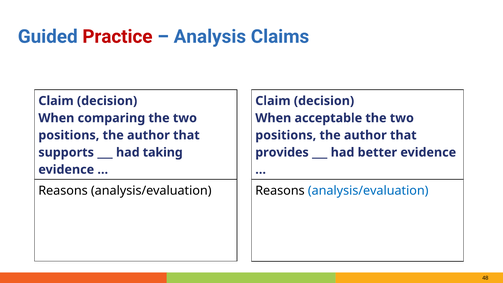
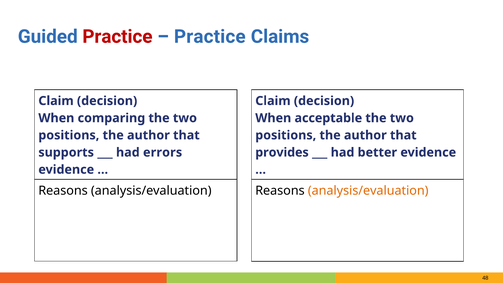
Analysis at (210, 37): Analysis -> Practice
taking: taking -> errors
analysis/evaluation at (368, 191) colour: blue -> orange
